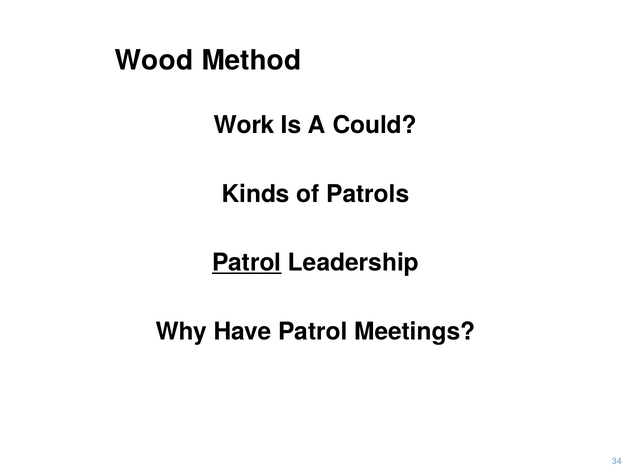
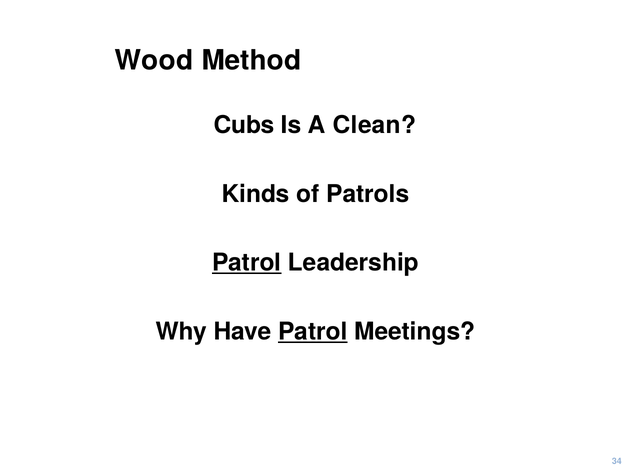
Work: Work -> Cubs
Could: Could -> Clean
Patrol at (313, 332) underline: none -> present
